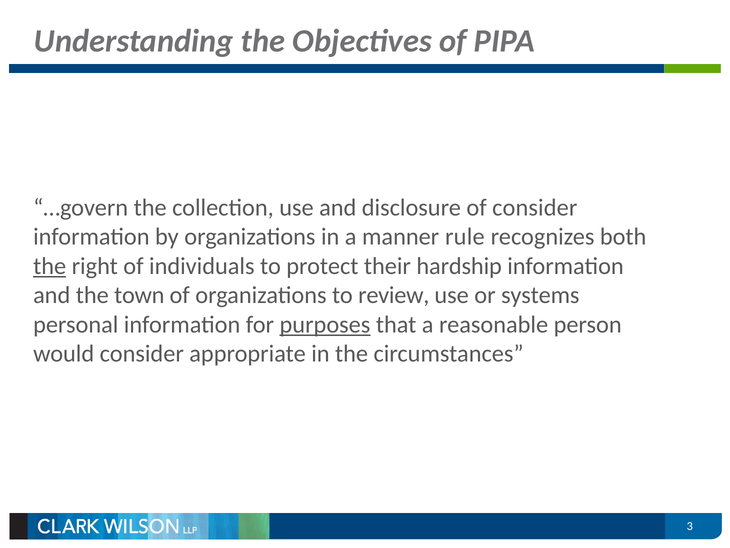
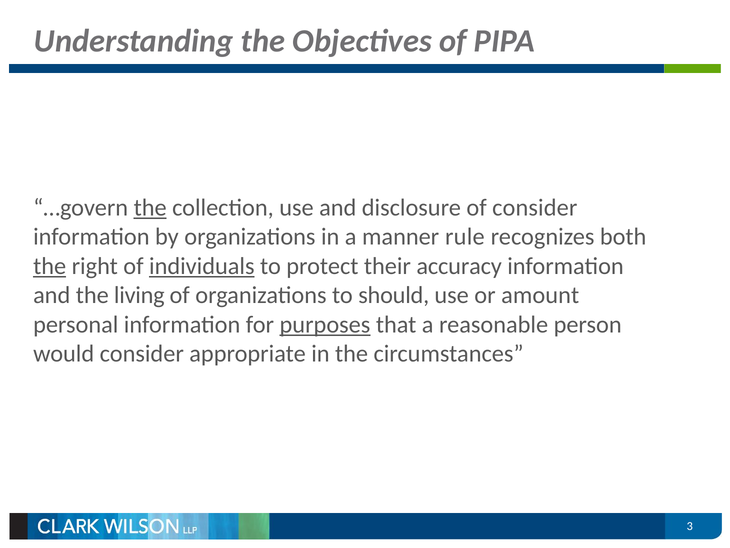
the at (150, 207) underline: none -> present
individuals underline: none -> present
hardship: hardship -> accuracy
town: town -> living
review: review -> should
systems: systems -> amount
